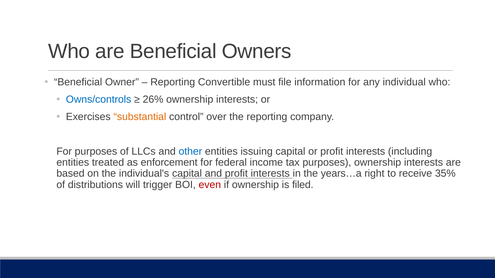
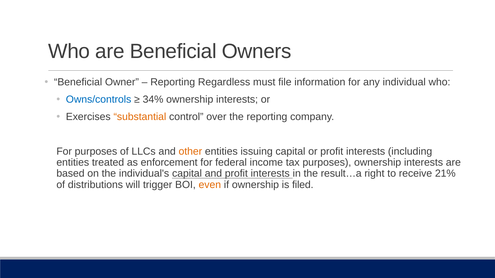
Convertible: Convertible -> Regardless
26%: 26% -> 34%
other colour: blue -> orange
years…a: years…a -> result…a
35%: 35% -> 21%
even colour: red -> orange
